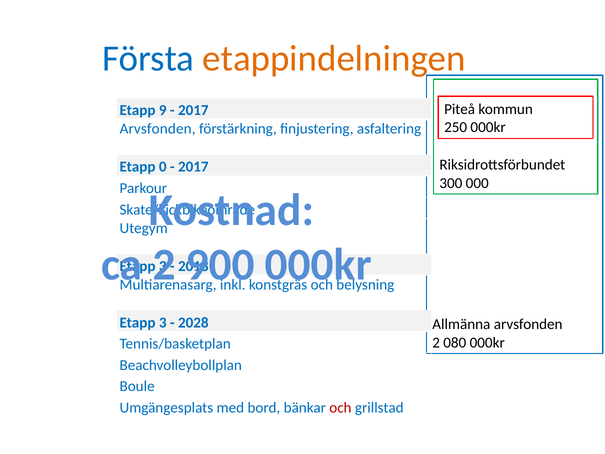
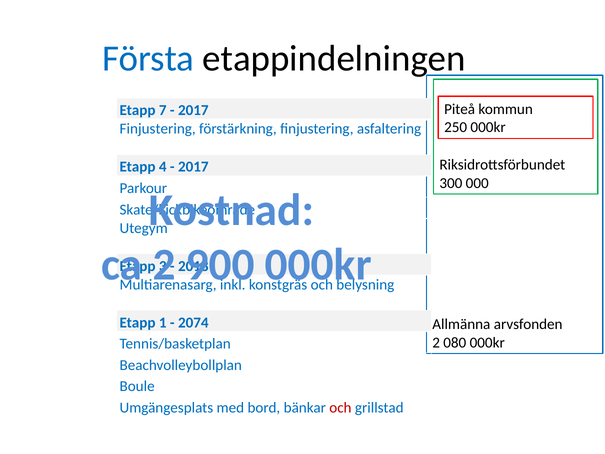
etappindelningen colour: orange -> black
9: 9 -> 7
Arvsfonden at (158, 129): Arvsfonden -> Finjustering
0: 0 -> 4
3 at (163, 322): 3 -> 1
2028: 2028 -> 2074
